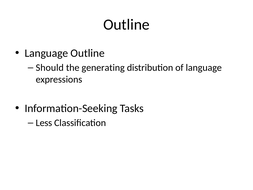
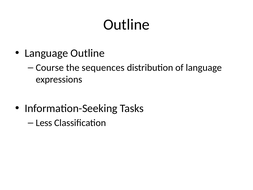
Should: Should -> Course
generating: generating -> sequences
